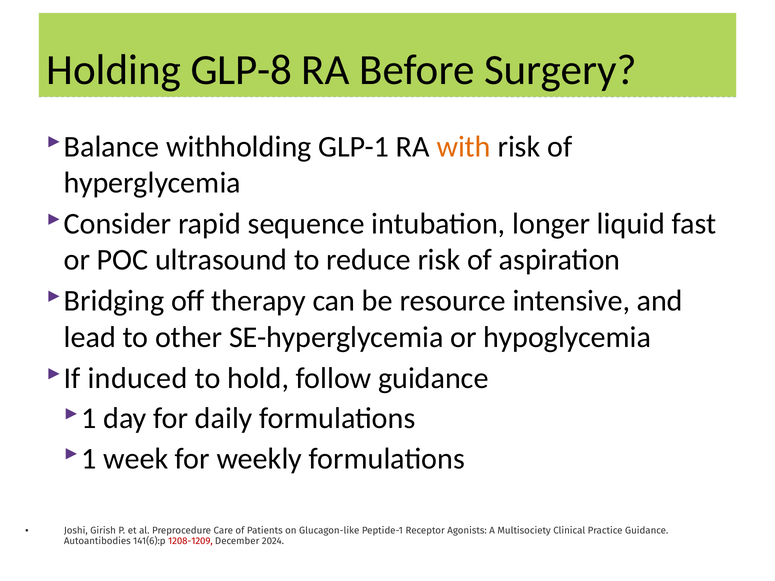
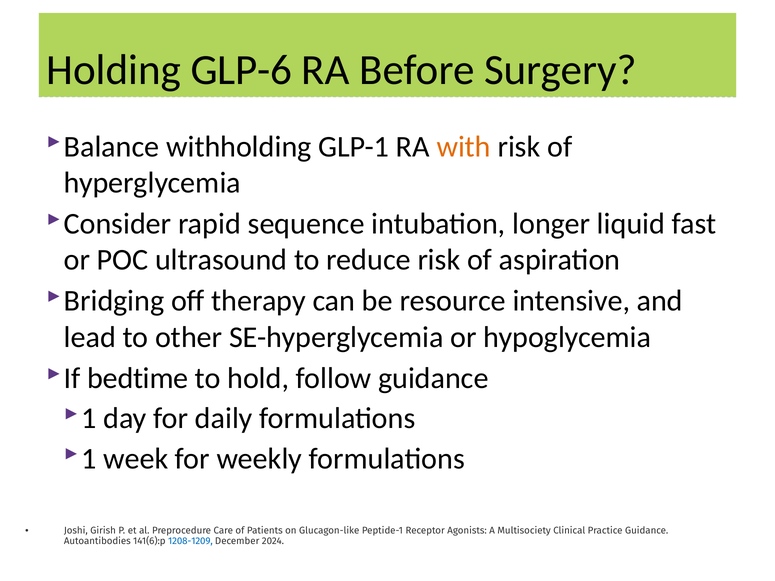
GLP-8: GLP-8 -> GLP-6
induced: induced -> bedtime
1208-1209 colour: red -> blue
